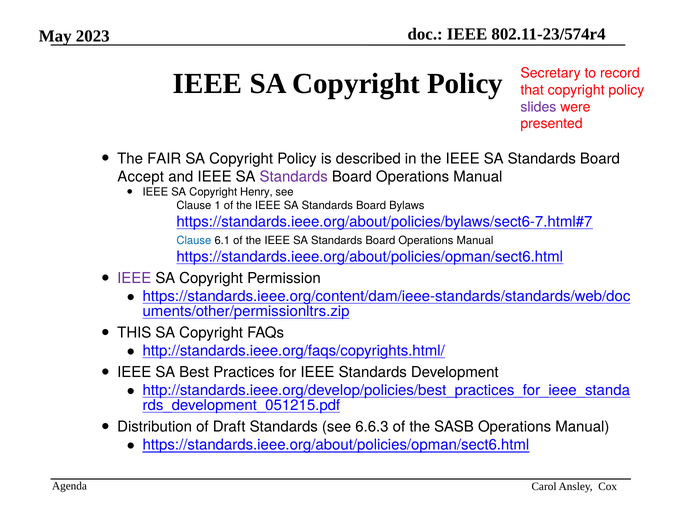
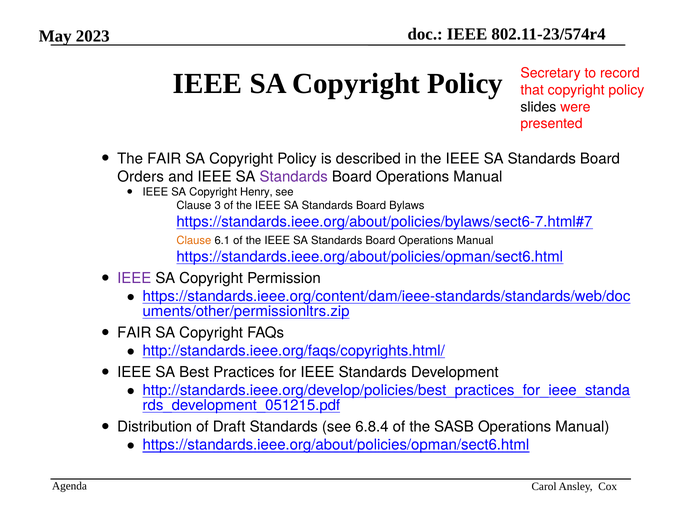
slides colour: purple -> black
Accept: Accept -> Orders
1: 1 -> 3
Clause at (194, 241) colour: blue -> orange
THIS at (134, 333): THIS -> FAIR
6.6.3: 6.6.3 -> 6.8.4
